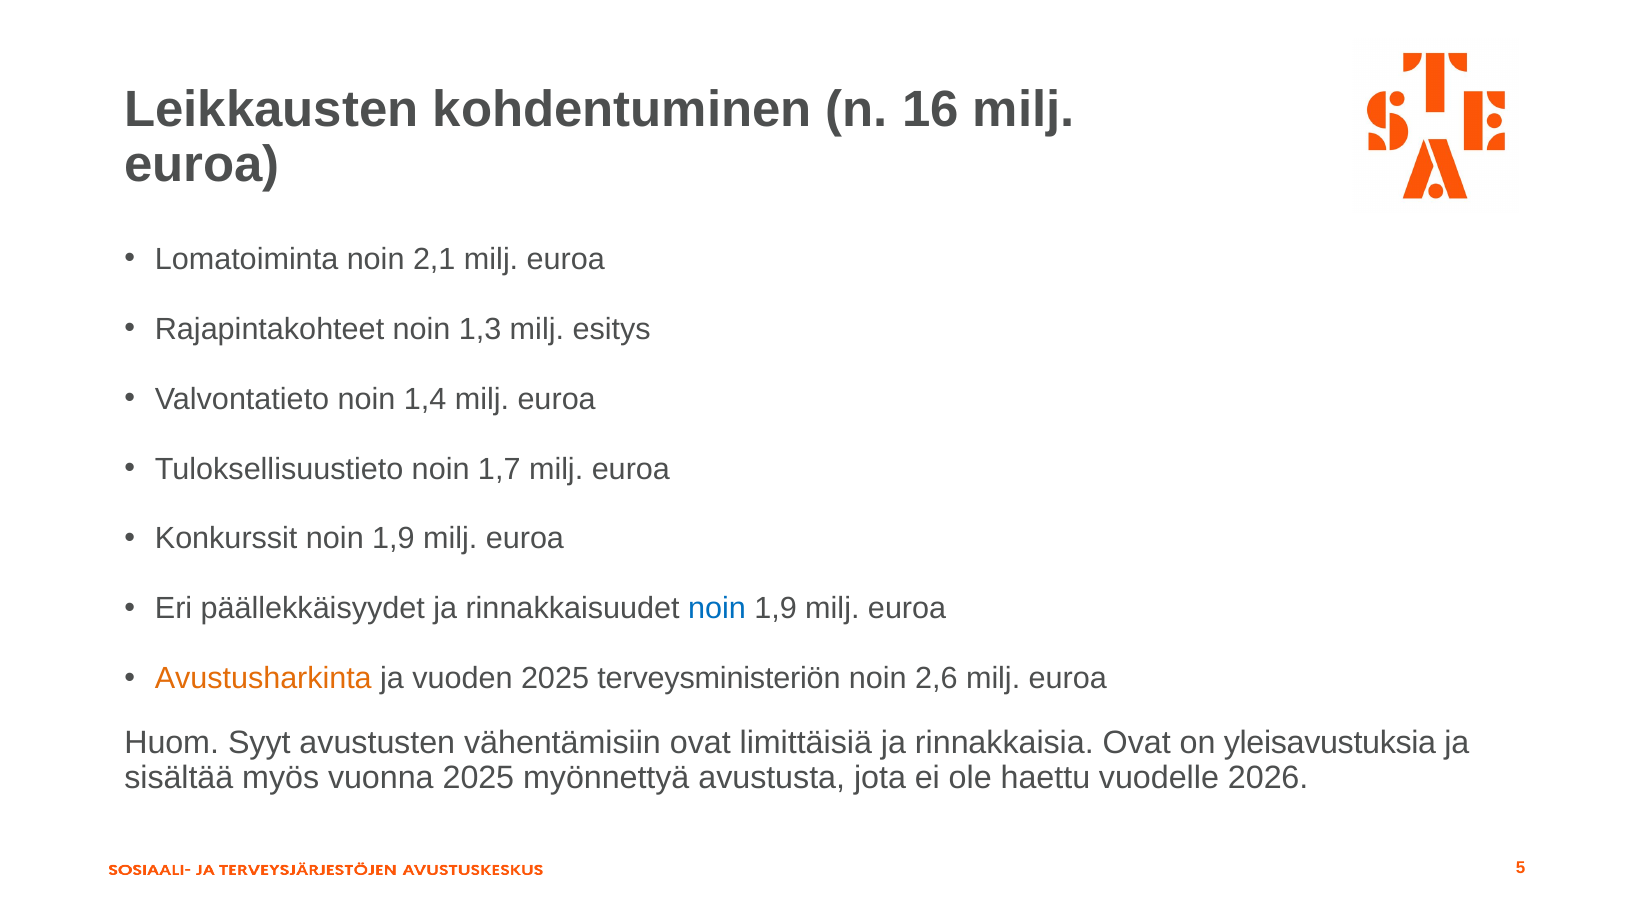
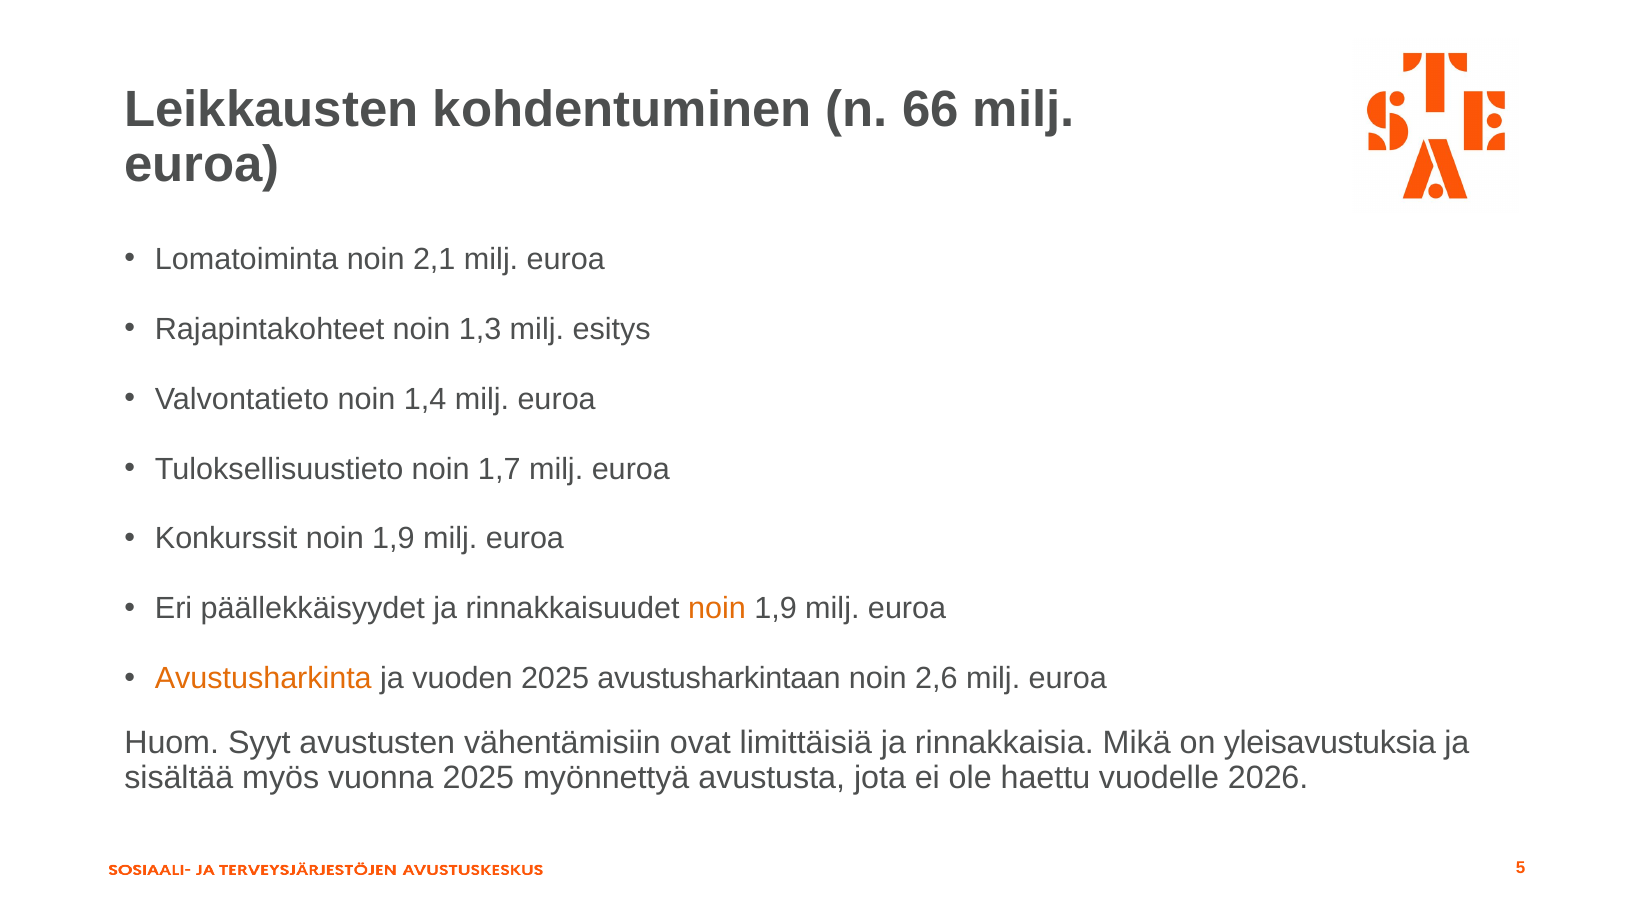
16: 16 -> 66
noin at (717, 608) colour: blue -> orange
terveysministeriön: terveysministeriön -> avustusharkintaan
rinnakkaisia Ovat: Ovat -> Mikä
